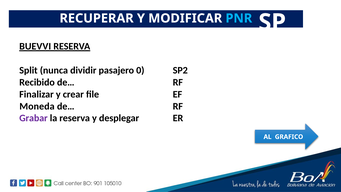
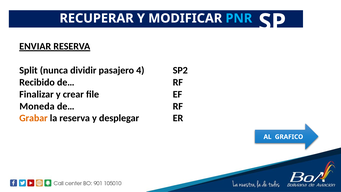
BUEVVI: BUEVVI -> ENVIAR
0: 0 -> 4
Grabar colour: purple -> orange
